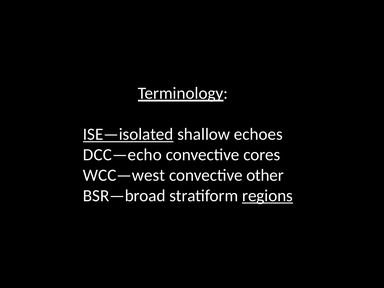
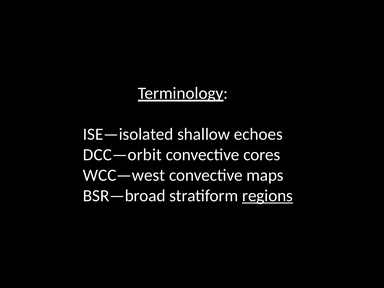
ISE—isolated underline: present -> none
DCC—echo: DCC—echo -> DCC—orbit
other: other -> maps
